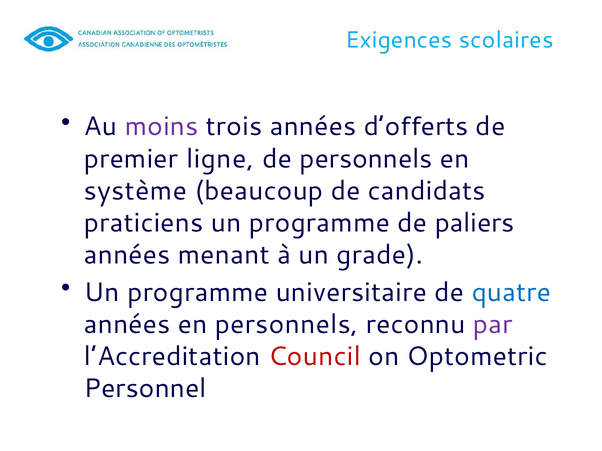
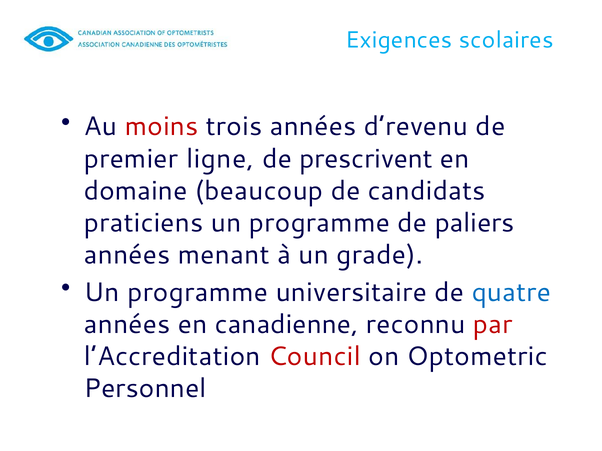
moins colour: purple -> red
d’offerts: d’offerts -> d’revenu
de personnels: personnels -> prescrivent
système: système -> domaine
en personnels: personnels -> canadienne
par colour: purple -> red
